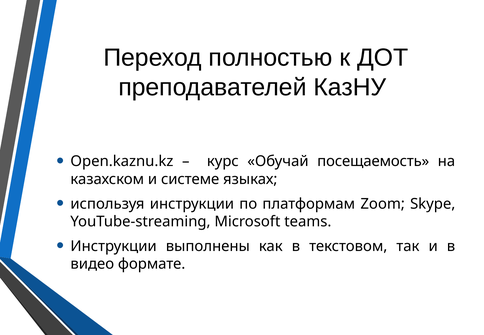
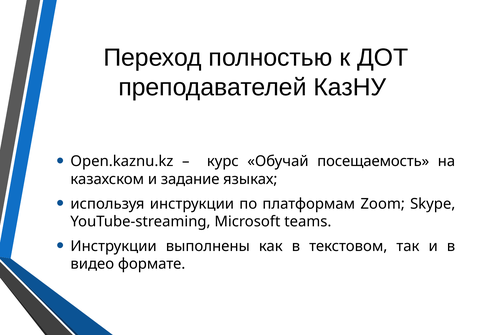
системе: системе -> задание
